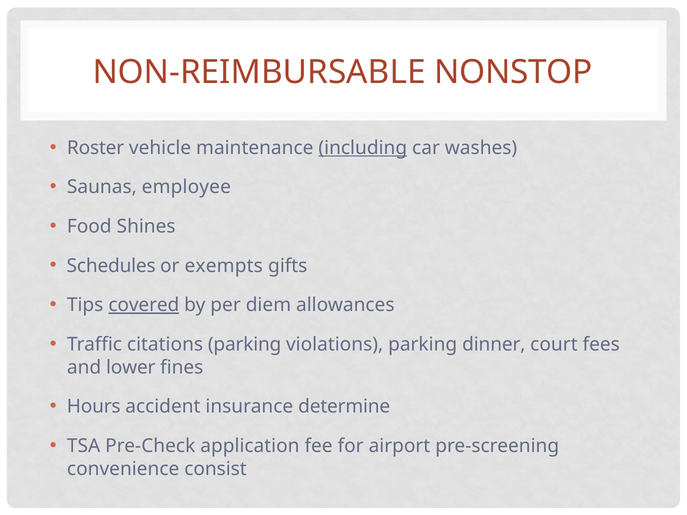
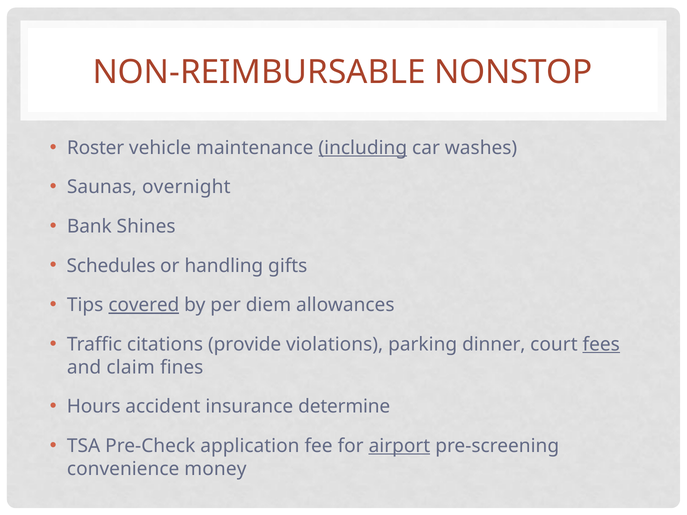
employee: employee -> overnight
Food: Food -> Bank
exempts: exempts -> handling
citations parking: parking -> provide
fees underline: none -> present
lower: lower -> claim
airport underline: none -> present
consist: consist -> money
